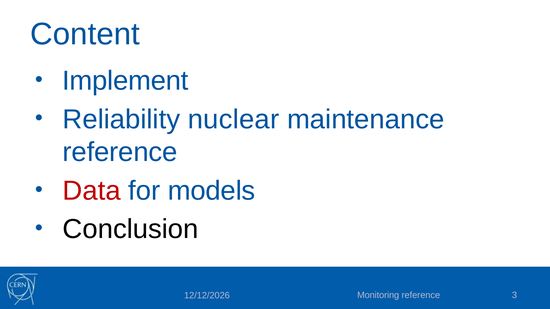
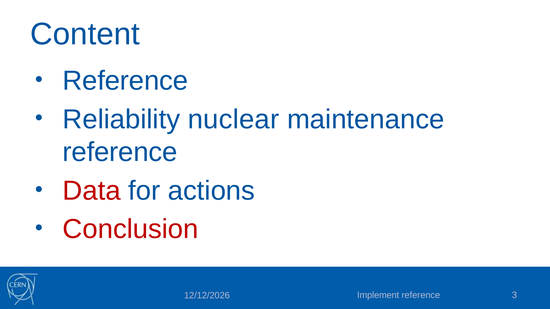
Implement at (125, 81): Implement -> Reference
models: models -> actions
Conclusion colour: black -> red
Monitoring: Monitoring -> Implement
